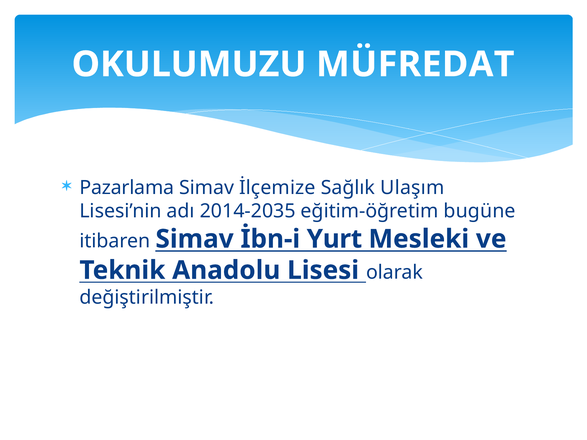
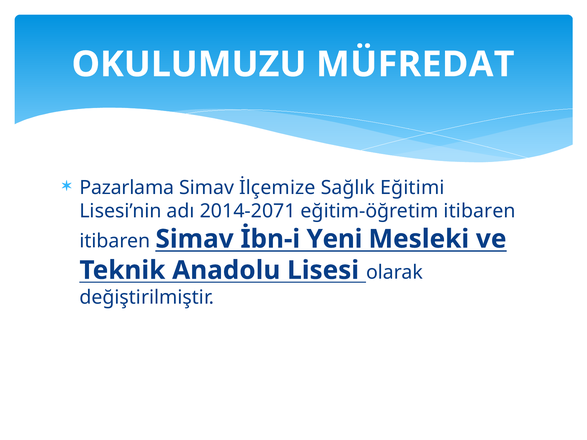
Ulaşım: Ulaşım -> Eğitimi
2014-2035: 2014-2035 -> 2014-2071
eğitim-öğretim bugüne: bugüne -> itibaren
Yurt: Yurt -> Yeni
